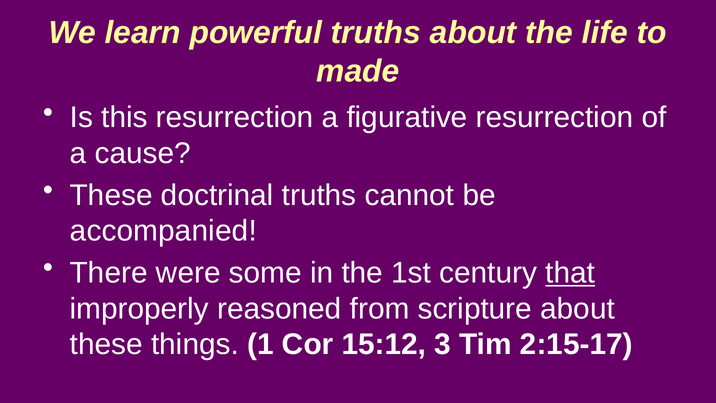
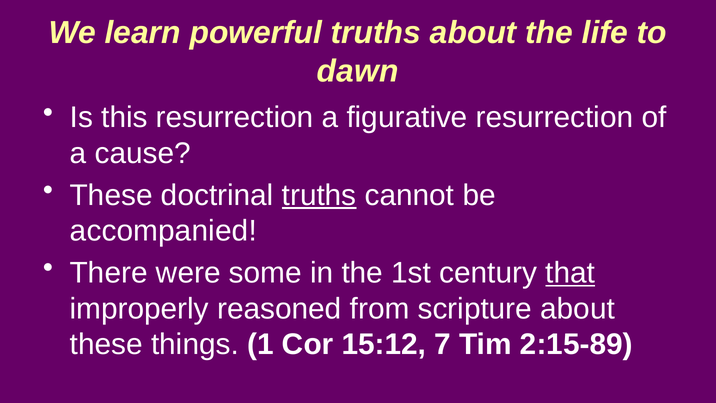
made: made -> dawn
truths at (319, 195) underline: none -> present
3: 3 -> 7
2:15-17: 2:15-17 -> 2:15-89
